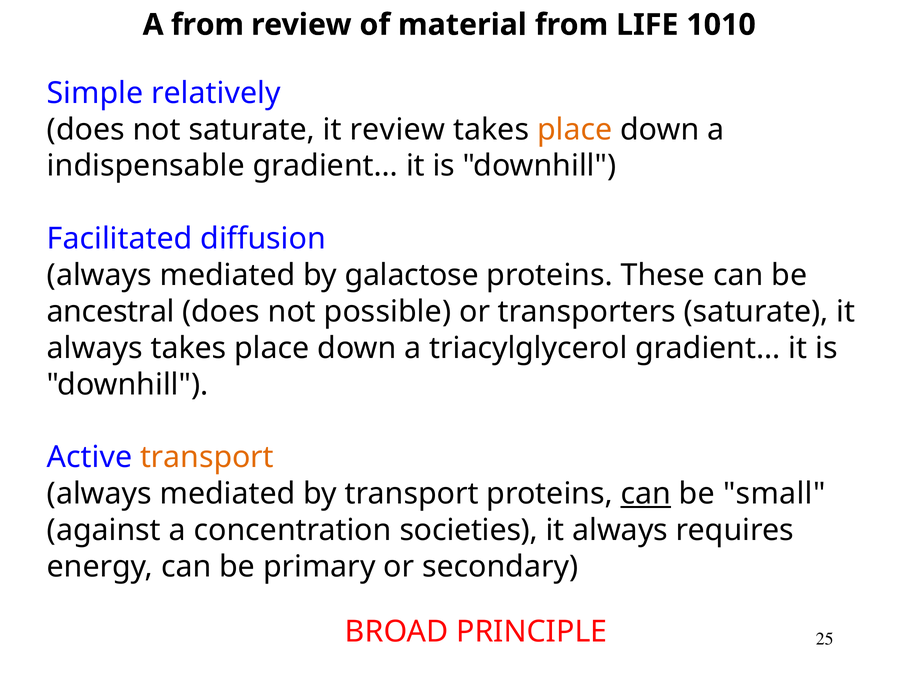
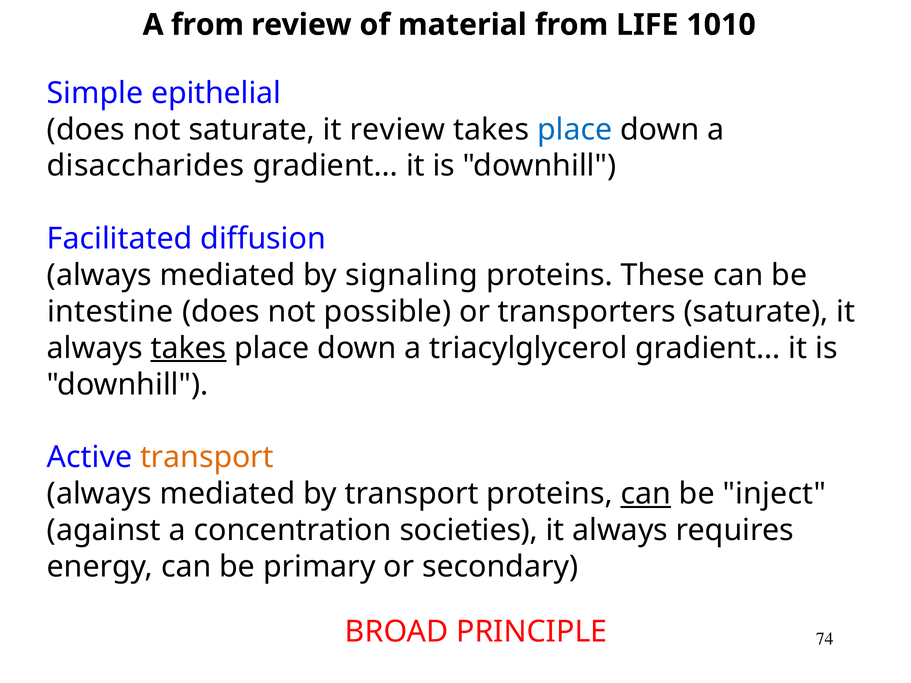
relatively: relatively -> epithelial
place at (575, 130) colour: orange -> blue
indispensable: indispensable -> disaccharides
galactose: galactose -> signaling
ancestral: ancestral -> intestine
takes at (189, 348) underline: none -> present
small: small -> inject
25: 25 -> 74
